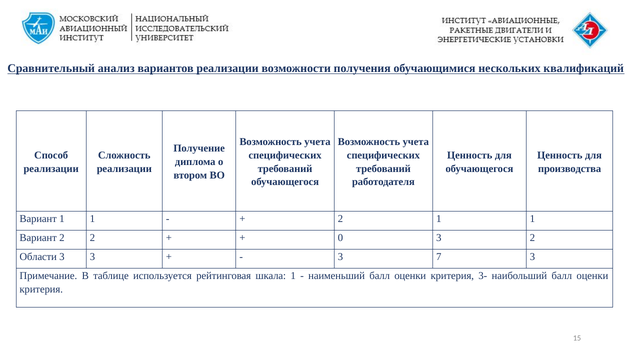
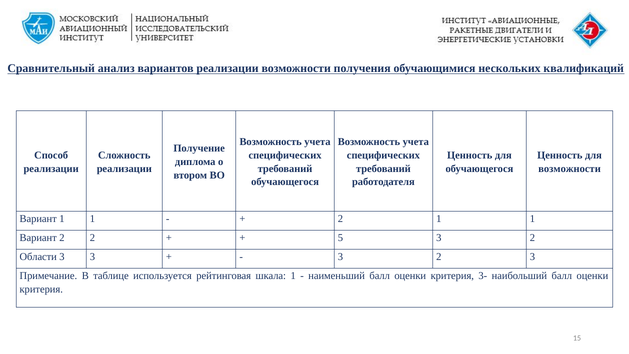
производства at (570, 168): производства -> возможности
0: 0 -> 5
7 at (439, 257): 7 -> 2
